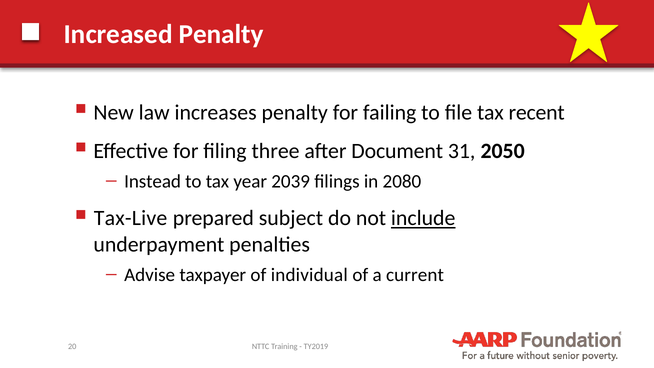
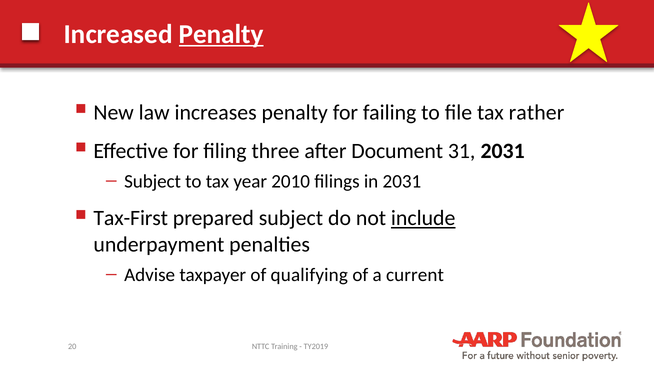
Penalty at (221, 34) underline: none -> present
recent: recent -> rather
31 2050: 2050 -> 2031
Instead at (153, 181): Instead -> Subject
2039: 2039 -> 2010
in 2080: 2080 -> 2031
Tax-Live: Tax-Live -> Tax-First
individual: individual -> qualifying
